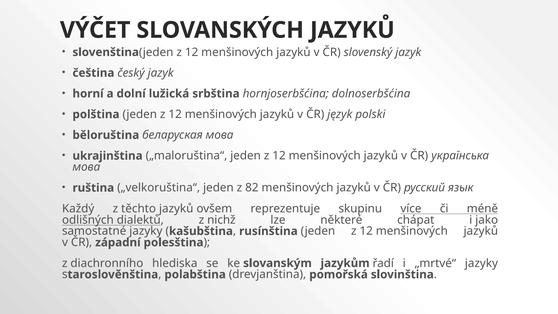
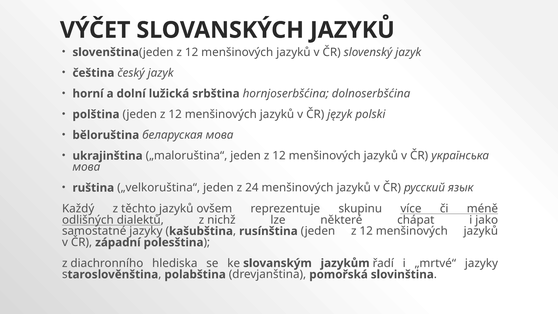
82: 82 -> 24
